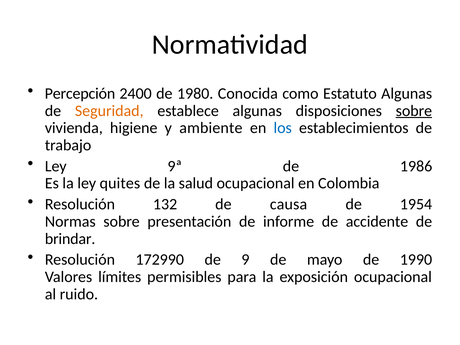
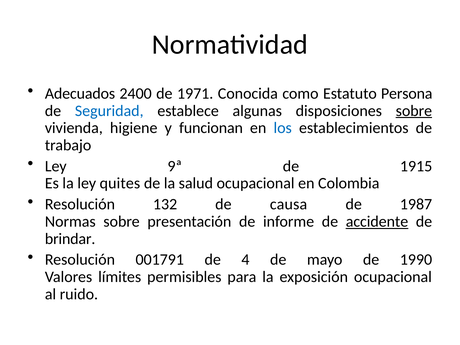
Percepción: Percepción -> Adecuados
1980: 1980 -> 1971
Estatuto Algunas: Algunas -> Persona
Seguridad colour: orange -> blue
ambiente: ambiente -> funcionan
1986: 1986 -> 1915
1954: 1954 -> 1987
accidente underline: none -> present
172990: 172990 -> 001791
9: 9 -> 4
